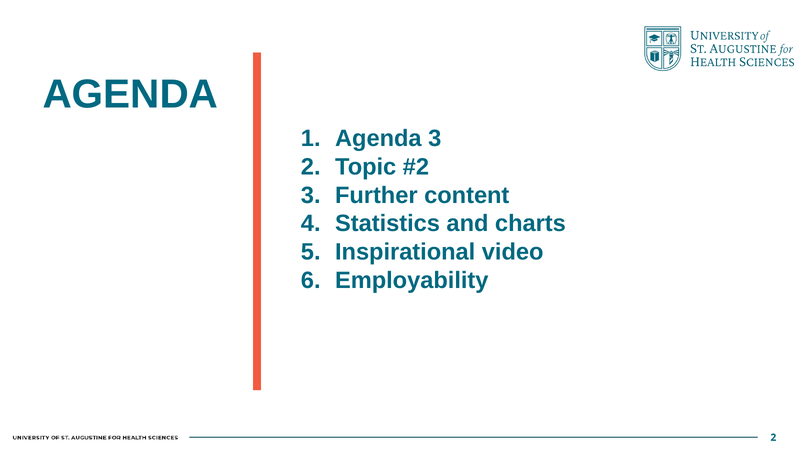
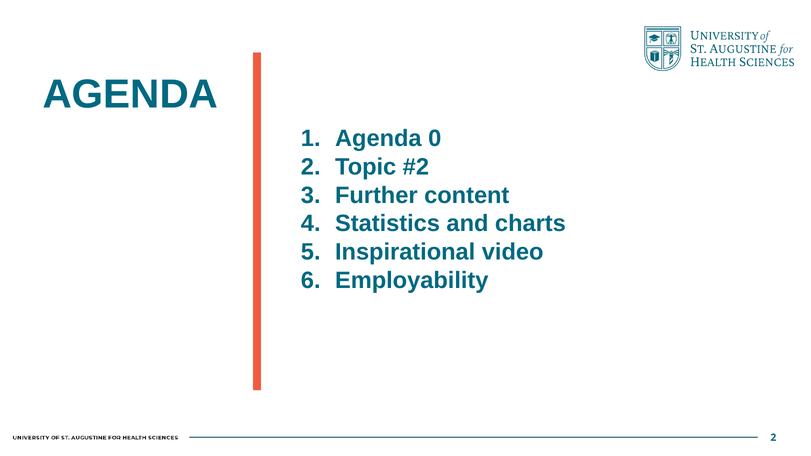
Agenda 3: 3 -> 0
